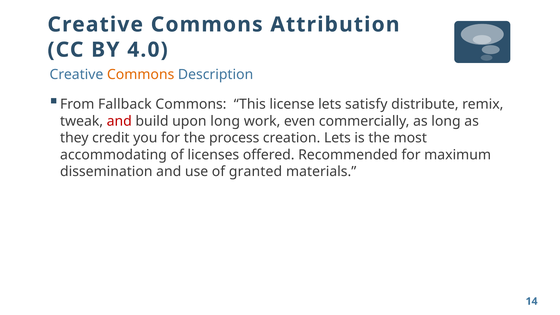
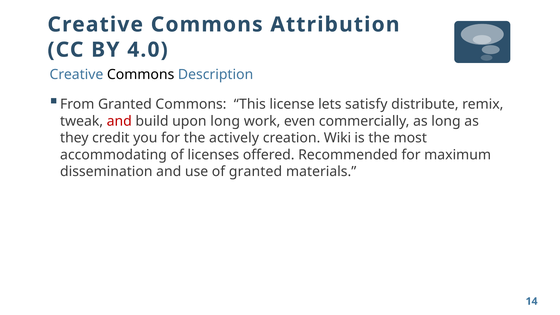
Commons at (141, 75) colour: orange -> black
From Fallback: Fallback -> Granted
process: process -> actively
creation Lets: Lets -> Wiki
